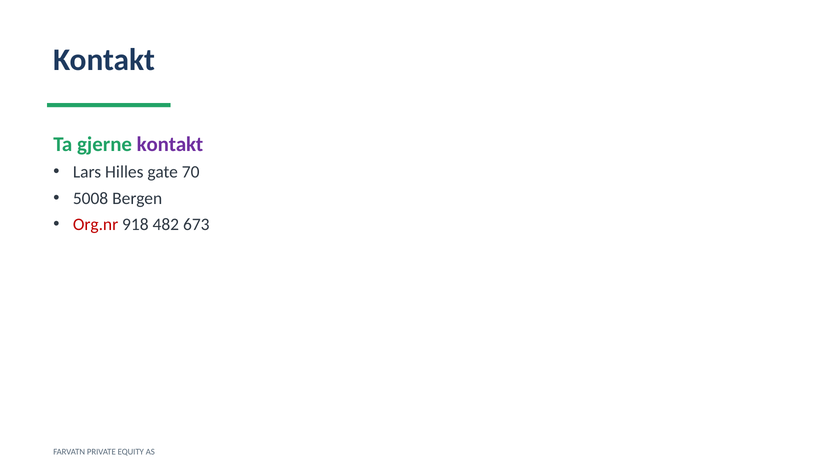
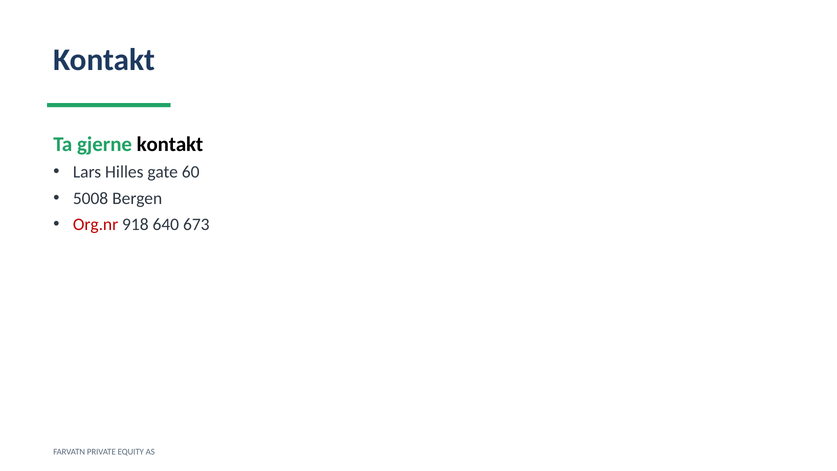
kontakt at (170, 144) colour: purple -> black
70: 70 -> 60
482: 482 -> 640
